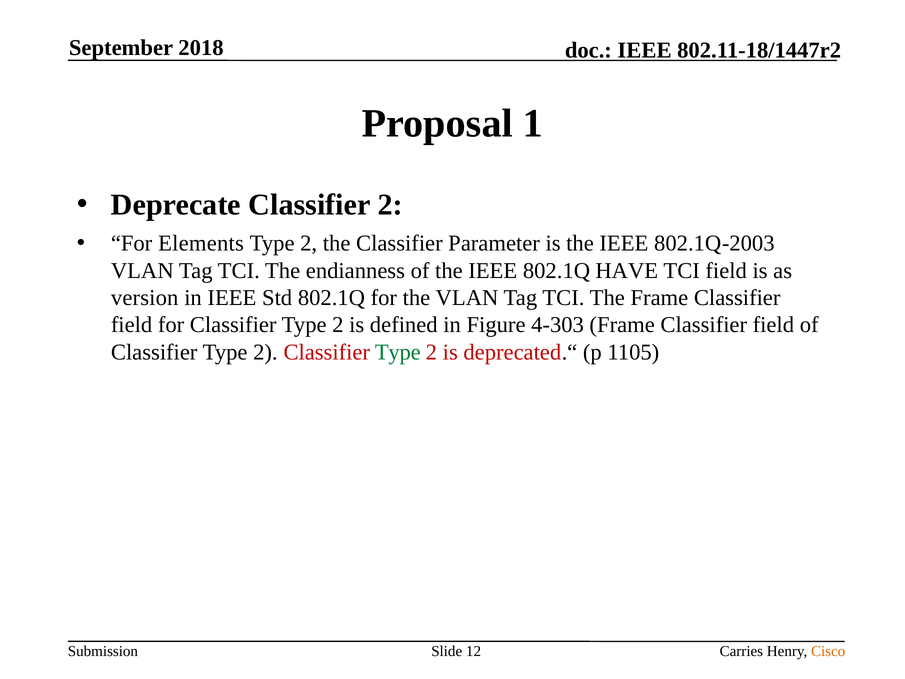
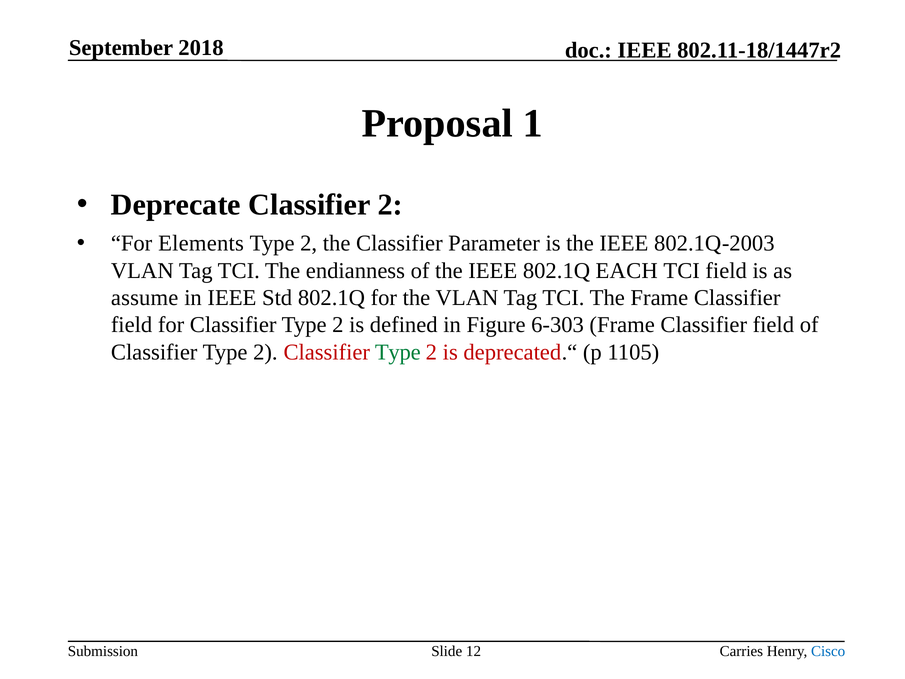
HAVE: HAVE -> EACH
version: version -> assume
4-303: 4-303 -> 6-303
Cisco colour: orange -> blue
